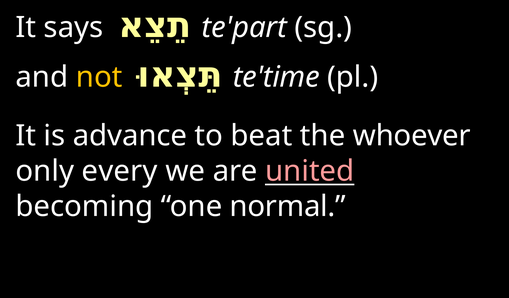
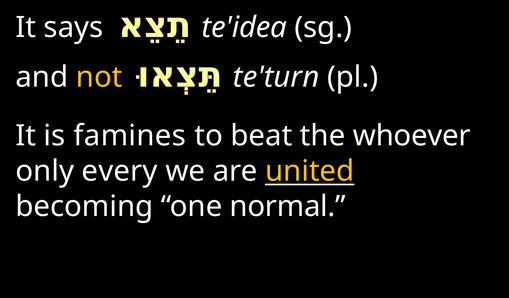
te'part: te'part -> te'idea
te'time: te'time -> te'turn
advance: advance -> famines
united colour: pink -> yellow
